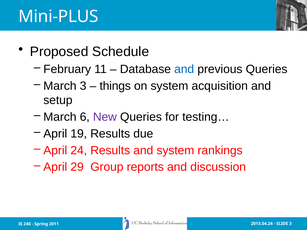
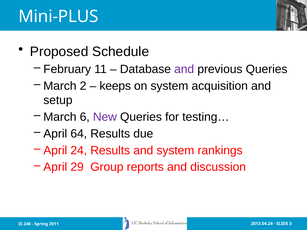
and at (184, 69) colour: blue -> purple
March 3: 3 -> 2
things: things -> keeps
19: 19 -> 64
